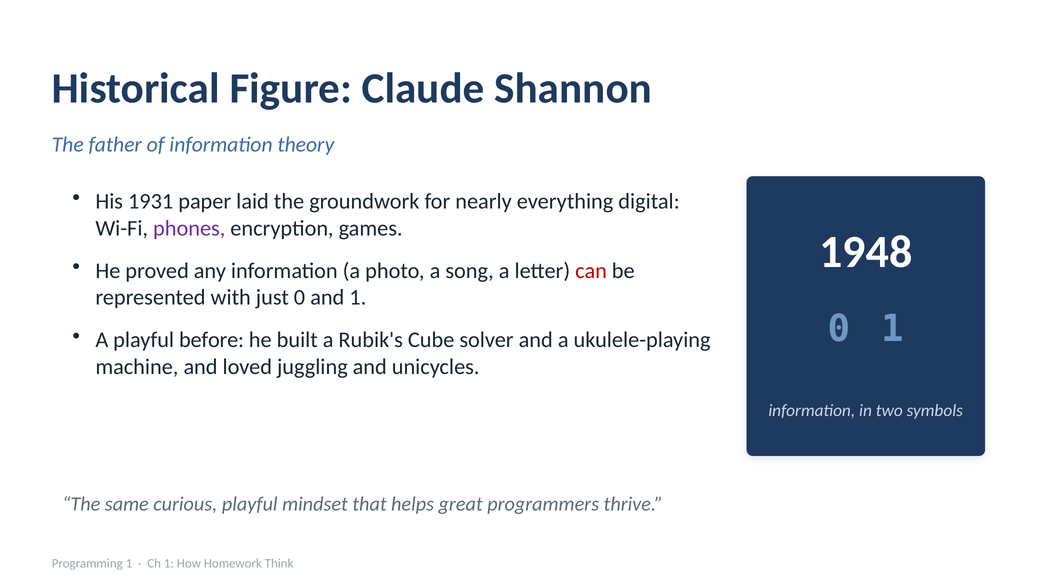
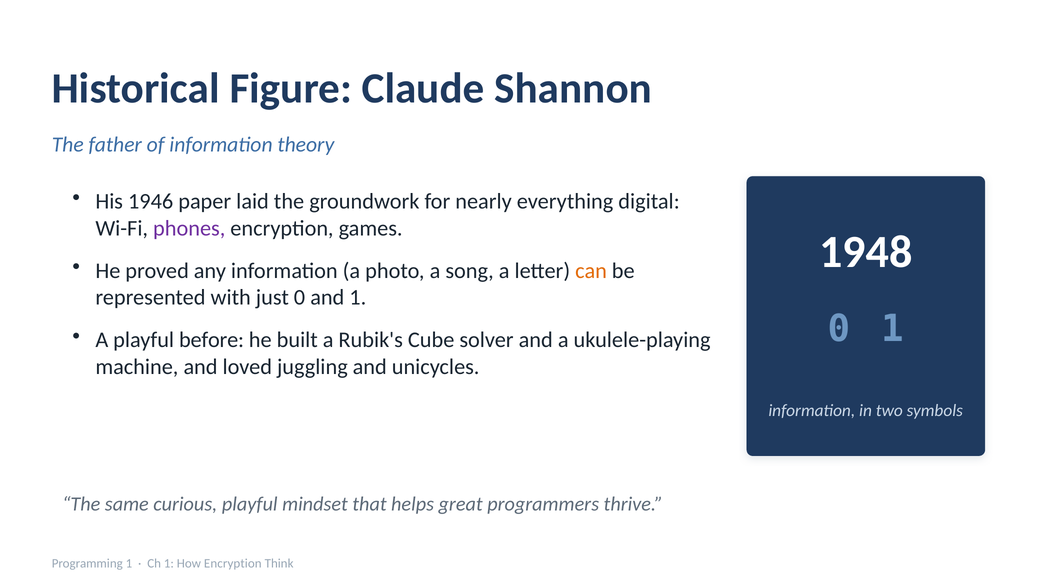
1931: 1931 -> 1946
can colour: red -> orange
How Homework: Homework -> Encryption
